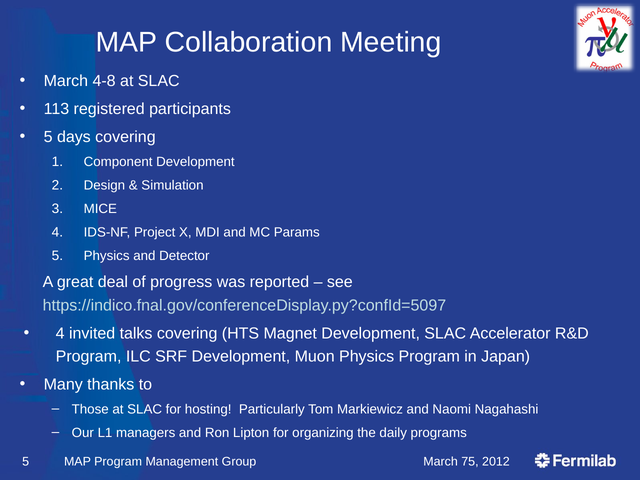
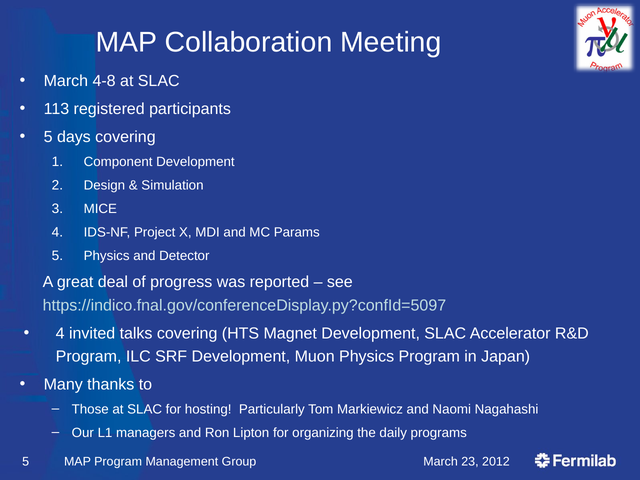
75: 75 -> 23
